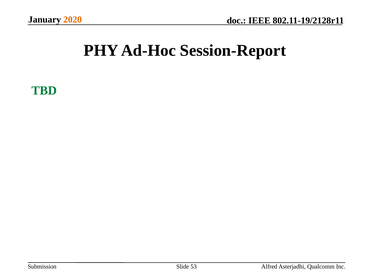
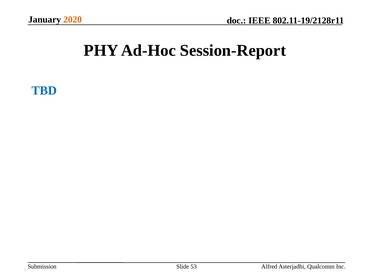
TBD colour: green -> blue
